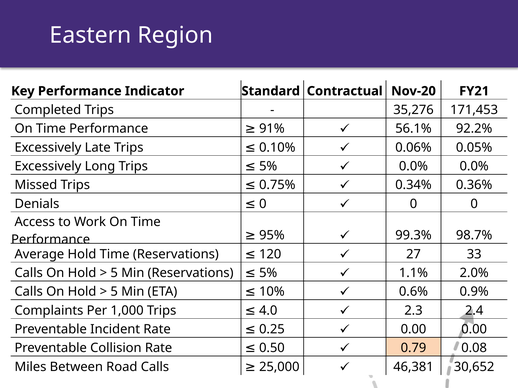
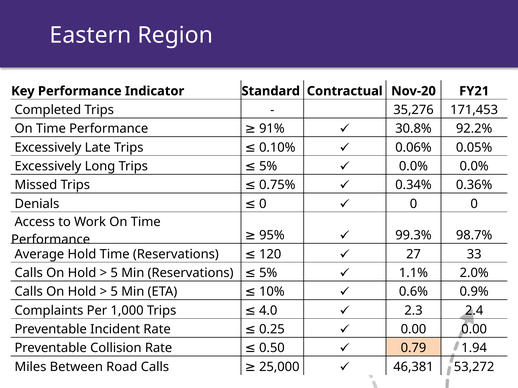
56.1%: 56.1% -> 30.8%
0.08: 0.08 -> 1.94
30,652: 30,652 -> 53,272
